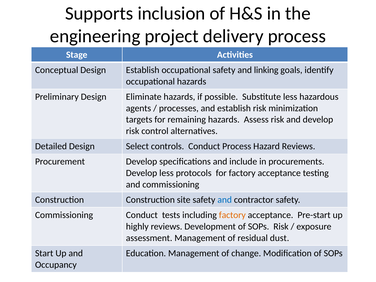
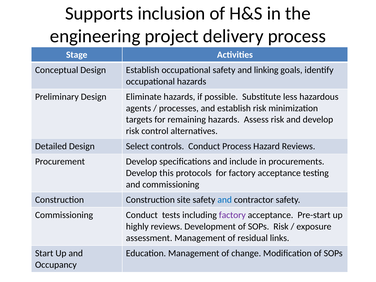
Develop less: less -> this
factory at (232, 215) colour: orange -> purple
dust: dust -> links
